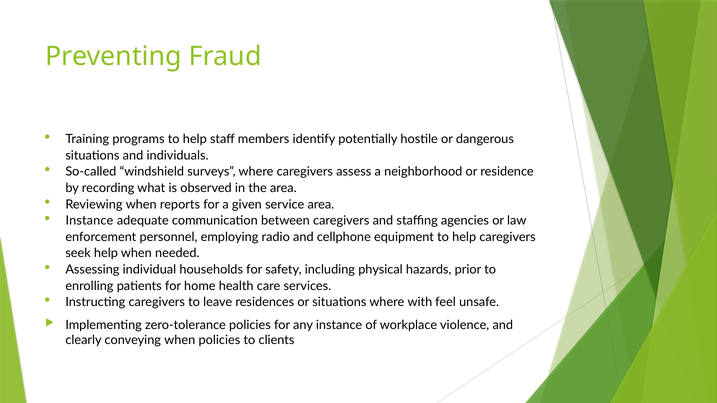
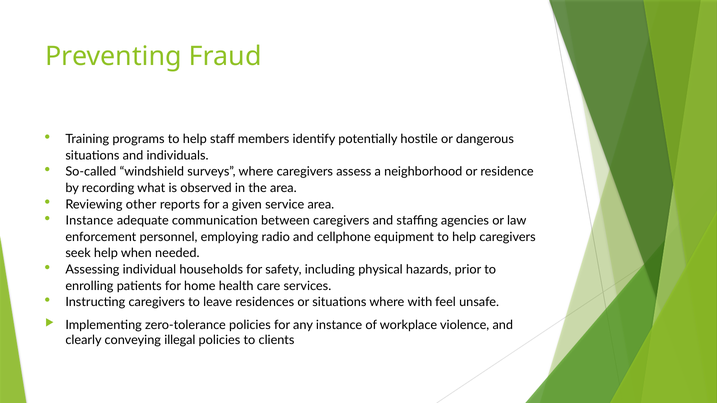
Reviewing when: when -> other
conveying when: when -> illegal
